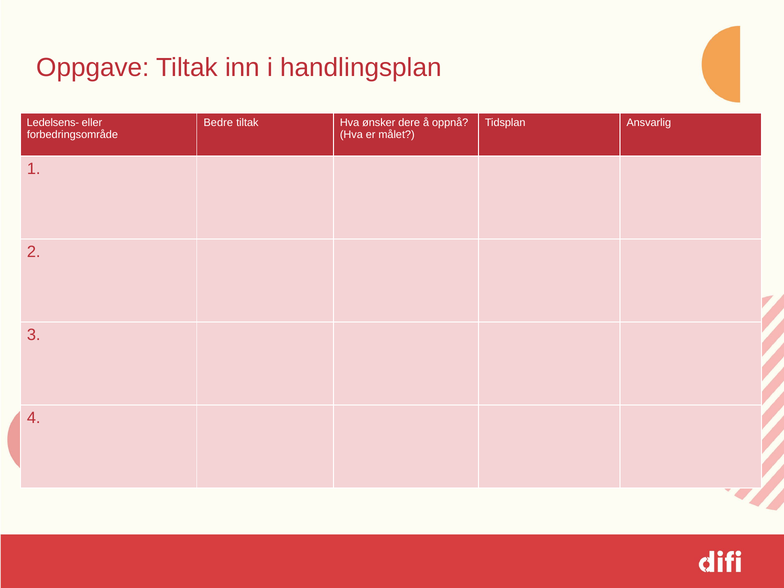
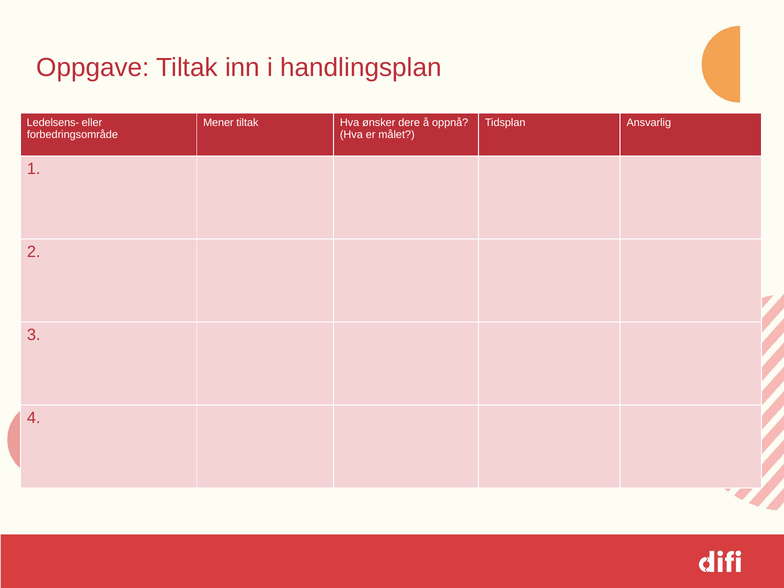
Bedre: Bedre -> Mener
